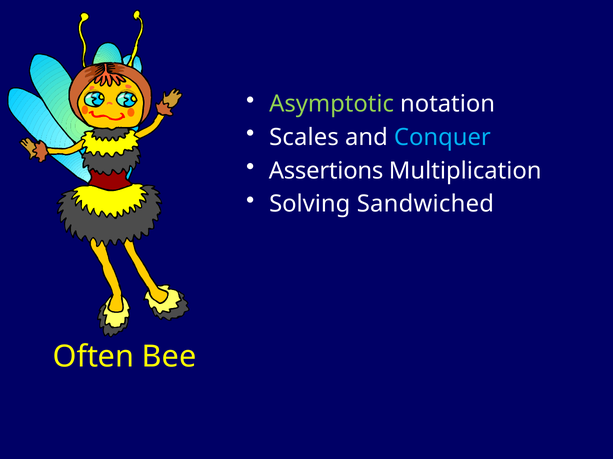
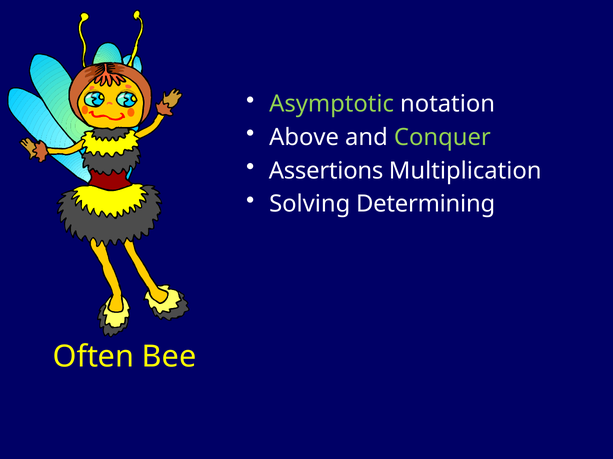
Scales: Scales -> Above
Conquer colour: light blue -> light green
Sandwiched: Sandwiched -> Determining
